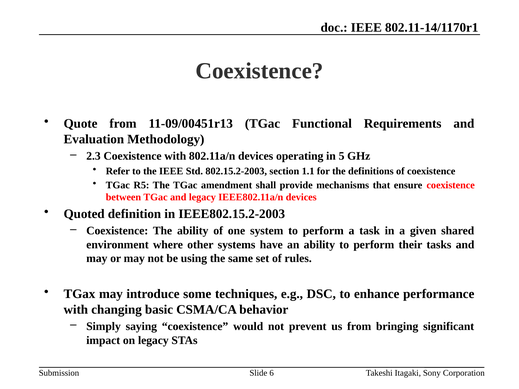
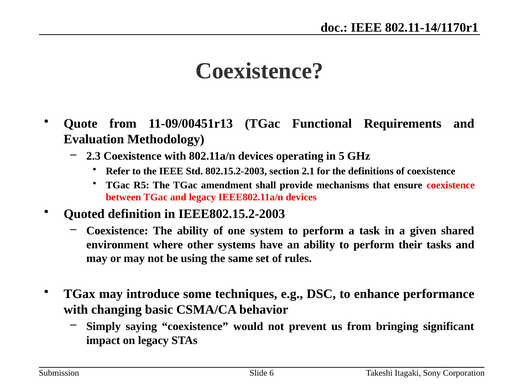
1.1: 1.1 -> 2.1
